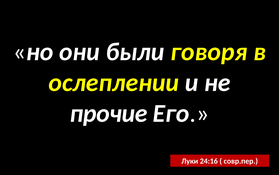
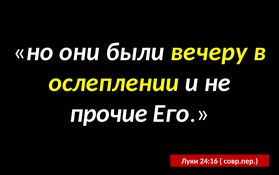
говоря: говоря -> вечеру
